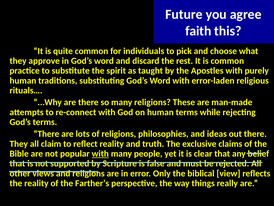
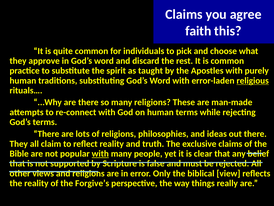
Future at (184, 14): Future -> Claims
religious underline: none -> present
Farther’s: Farther’s -> Forgive’s
